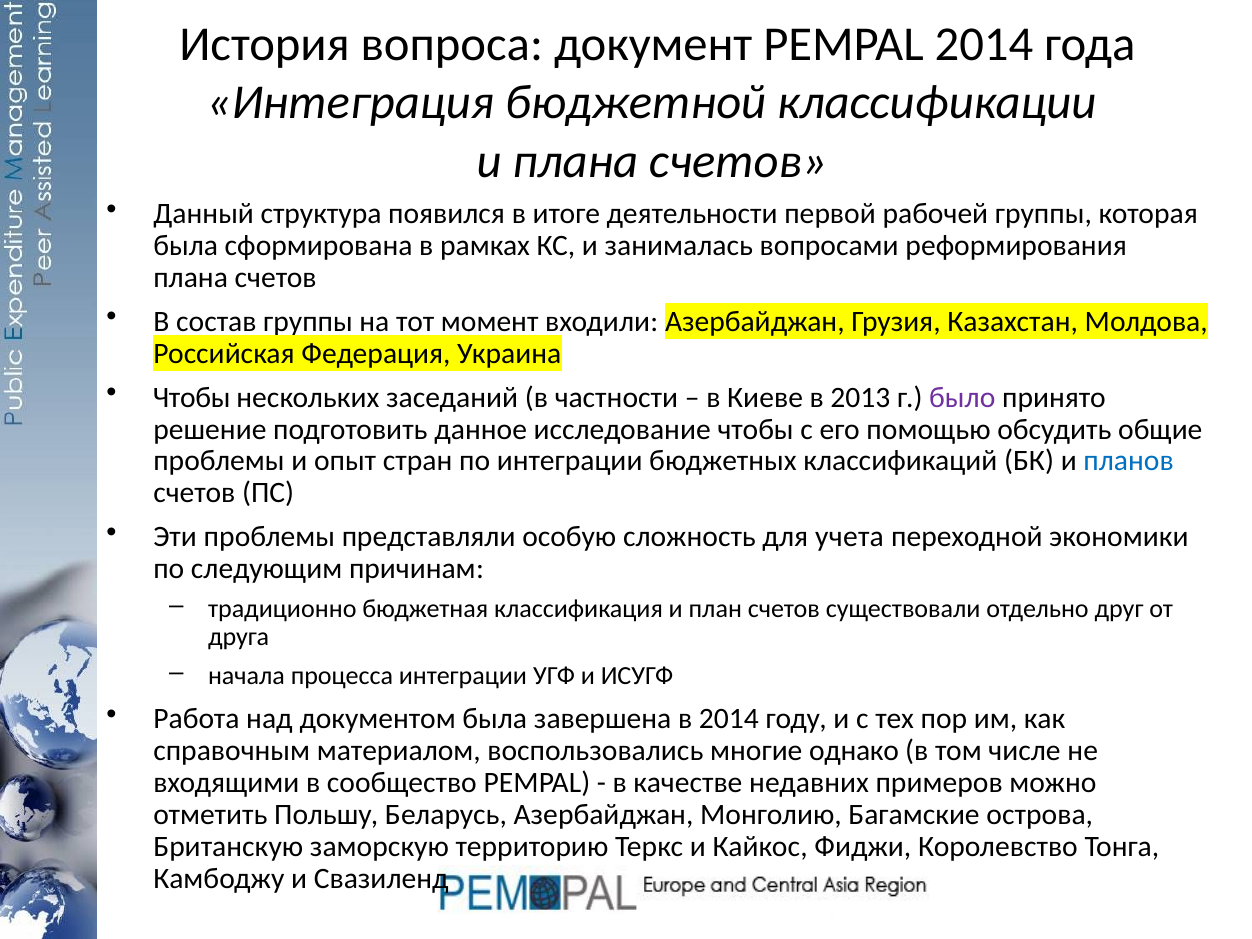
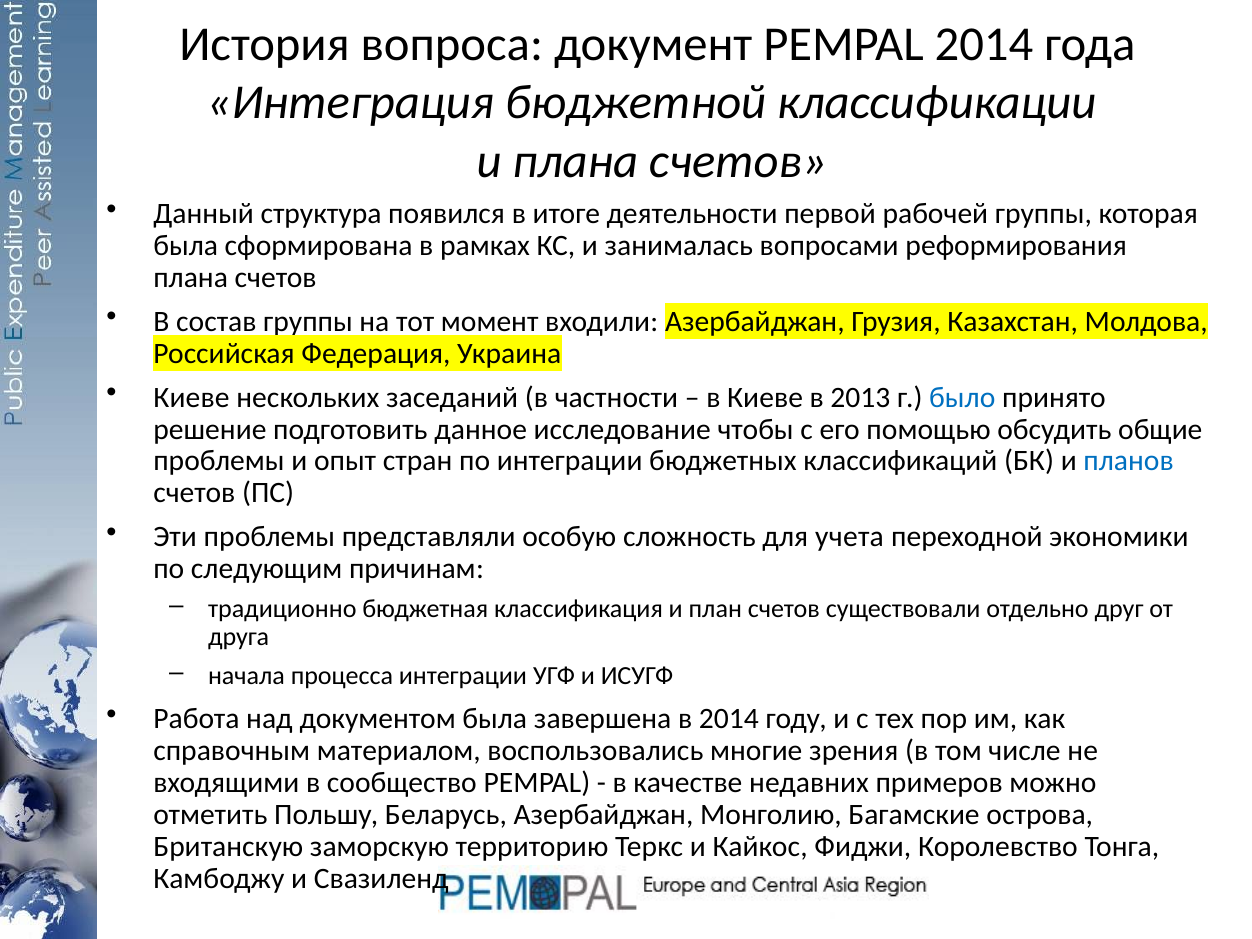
Чтобы at (192, 397): Чтобы -> Киеве
было colour: purple -> blue
однако: однако -> зрения
